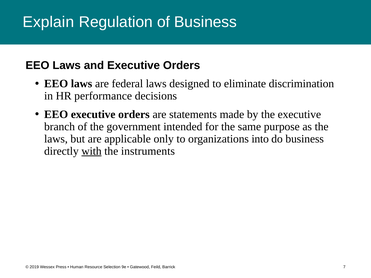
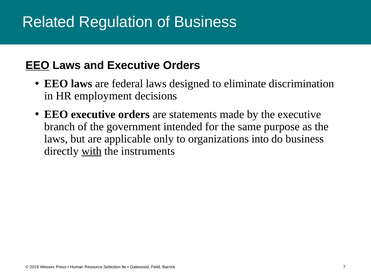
Explain: Explain -> Related
EEO at (37, 65) underline: none -> present
performance: performance -> employment
